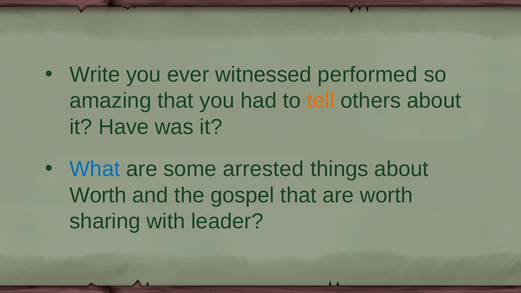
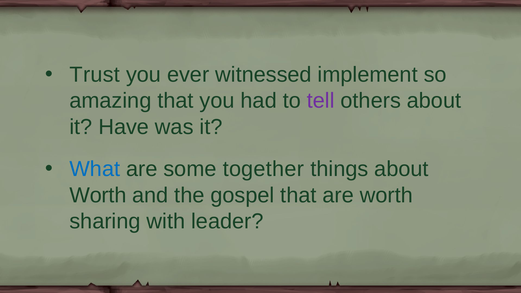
Write: Write -> Trust
performed: performed -> implement
tell colour: orange -> purple
arrested: arrested -> together
